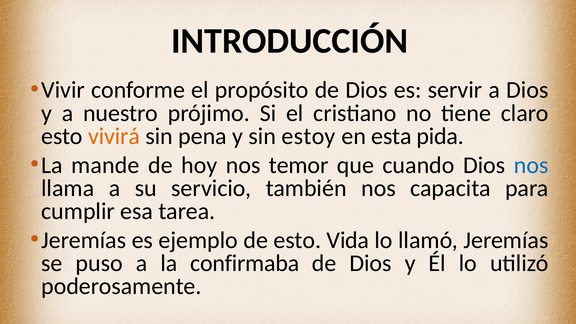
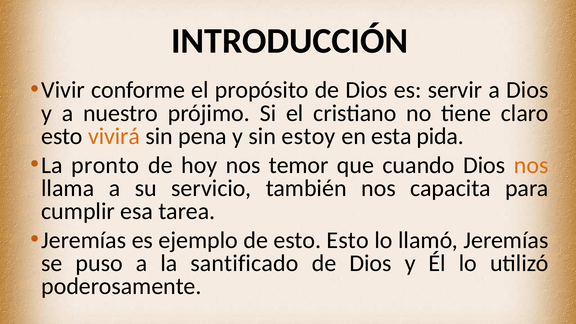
mande: mande -> pronto
nos at (531, 165) colour: blue -> orange
esto Vida: Vida -> Esto
confirmaba: confirmaba -> santificado
